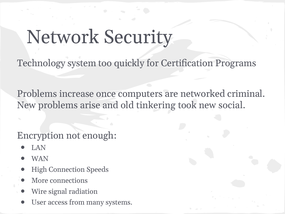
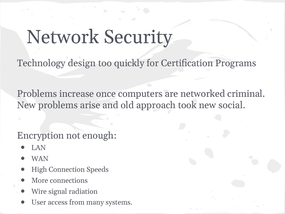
system: system -> design
tinkering: tinkering -> approach
